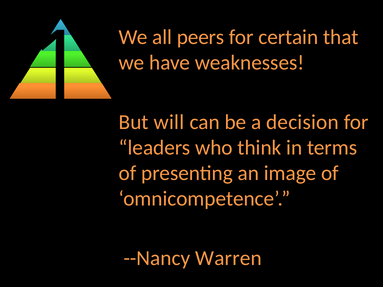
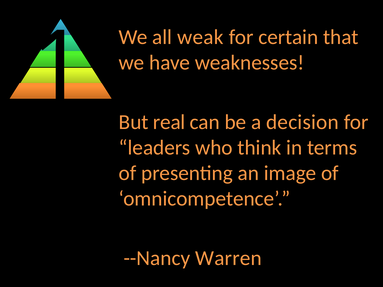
peers: peers -> weak
will: will -> real
